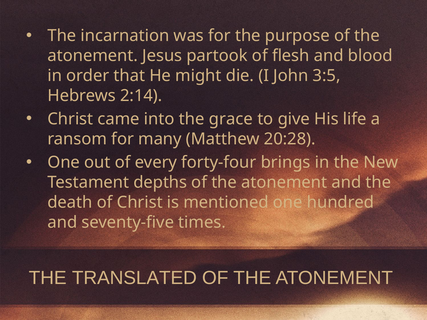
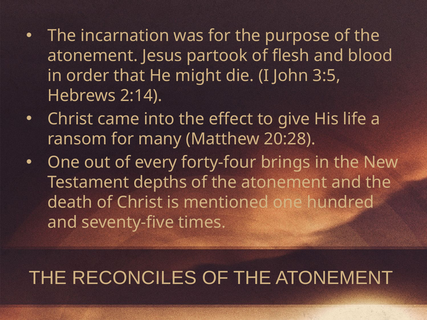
grace: grace -> effect
TRANSLATED: TRANSLATED -> RECONCILES
